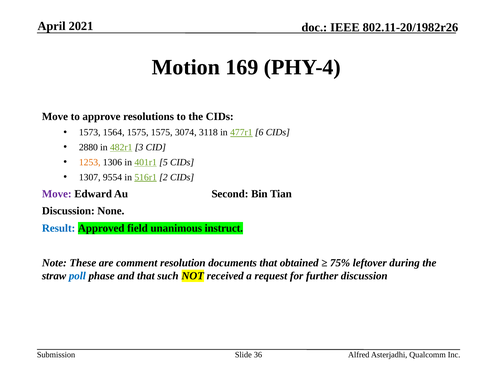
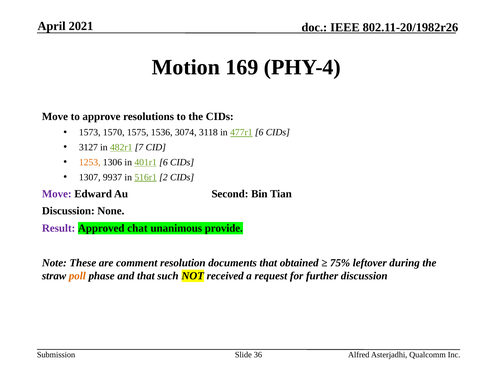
1564: 1564 -> 1570
1575 1575: 1575 -> 1536
2880: 2880 -> 3127
3: 3 -> 7
401r1 5: 5 -> 6
9554: 9554 -> 9937
Result colour: blue -> purple
field: field -> chat
instruct: instruct -> provide
poll colour: blue -> orange
